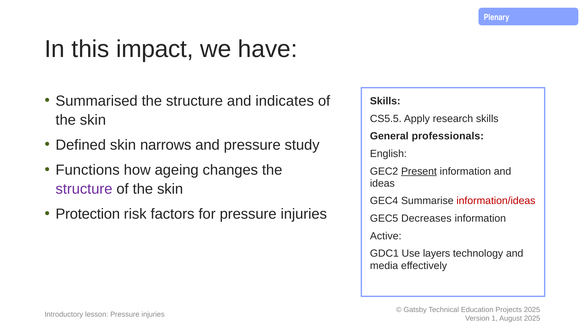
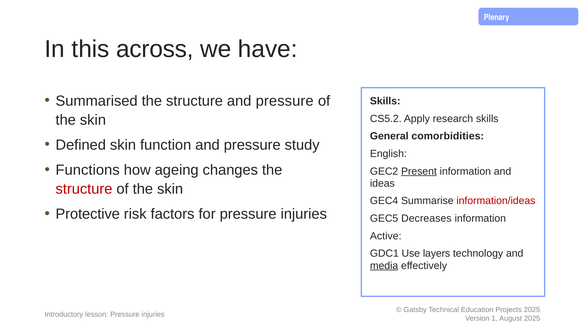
impact: impact -> across
structure and indicates: indicates -> pressure
CS5.5: CS5.5 -> CS5.2
professionals: professionals -> comorbidities
narrows: narrows -> function
structure at (84, 189) colour: purple -> red
Protection: Protection -> Protective
media underline: none -> present
